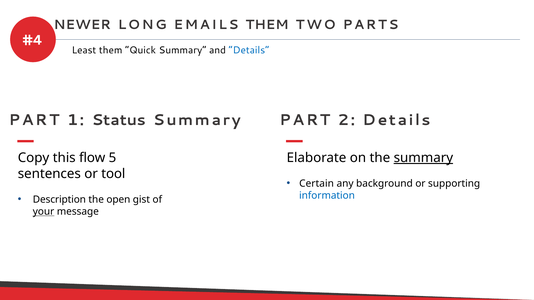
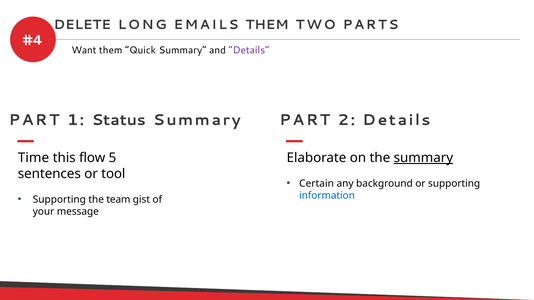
NEWER: NEWER -> DELETE
Least: Least -> Want
Details at (249, 50) colour: blue -> purple
Copy: Copy -> Time
Description at (59, 200): Description -> Supporting
open: open -> team
your underline: present -> none
